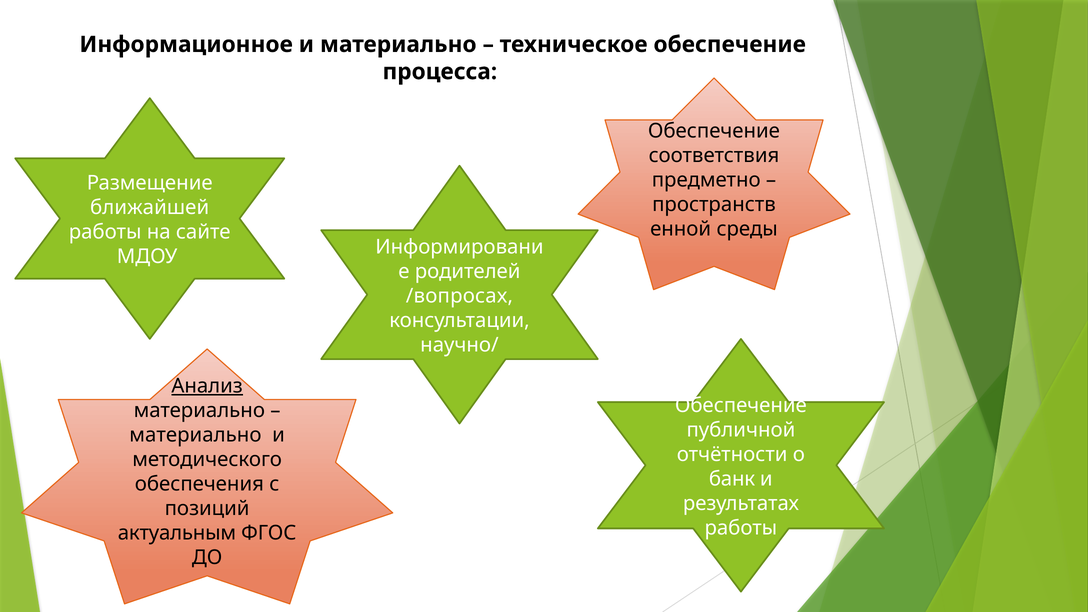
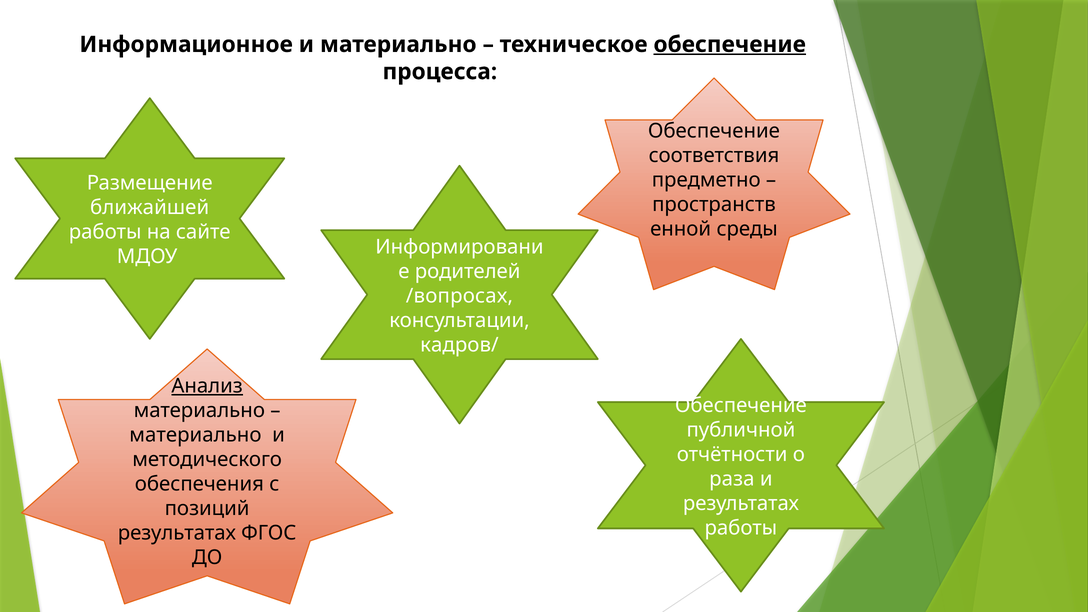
обеспечение at (730, 44) underline: none -> present
научно/: научно/ -> кадров/
банк: банк -> раза
актуальным at (177, 533): актуальным -> результатах
